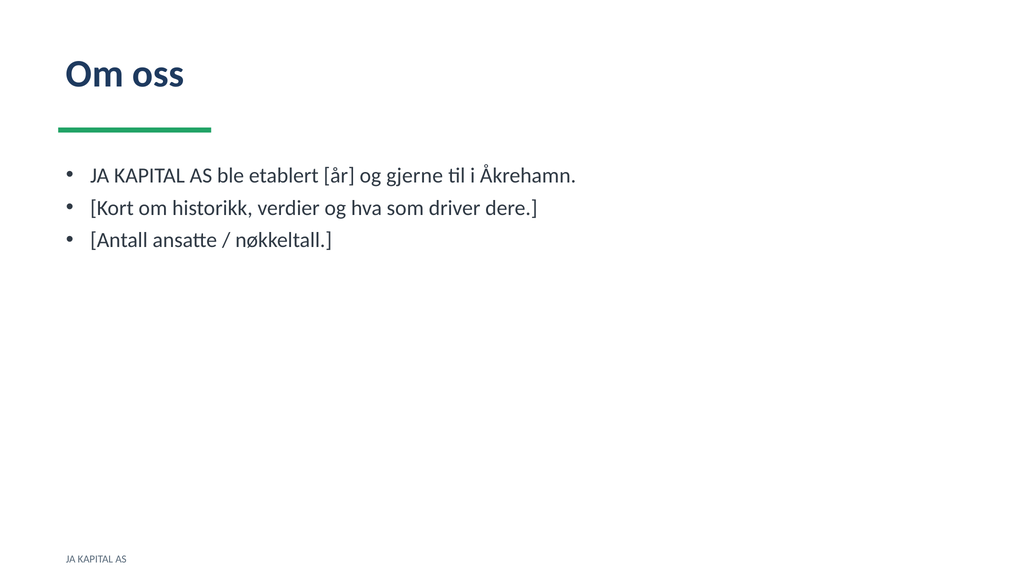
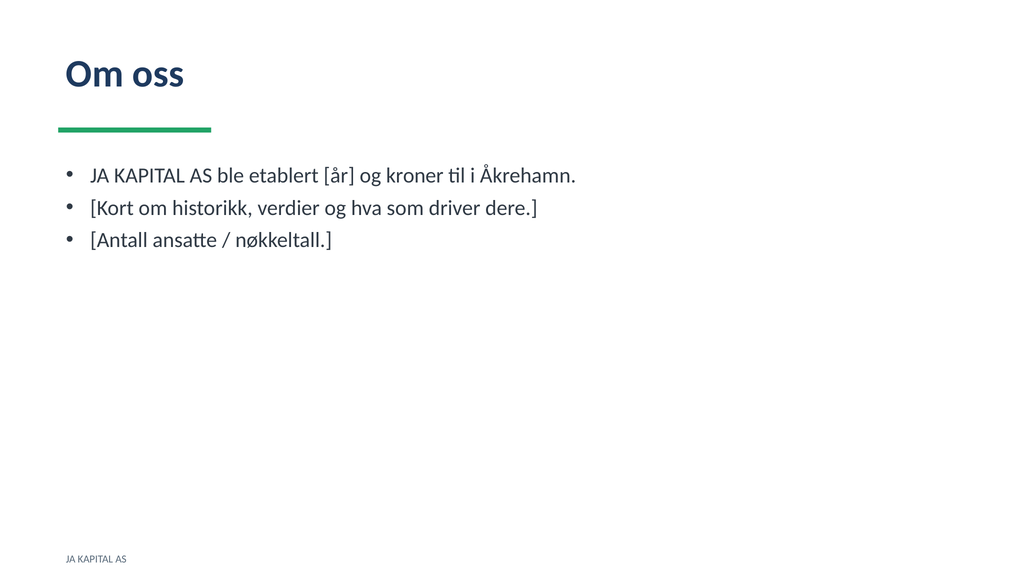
gjerne: gjerne -> kroner
